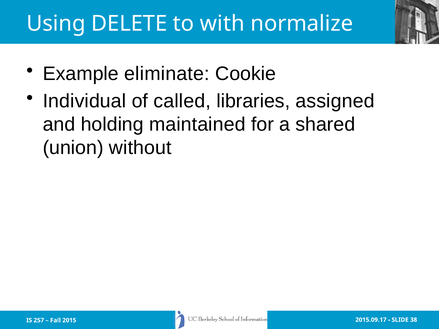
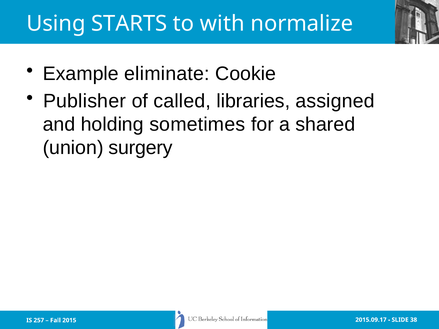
DELETE: DELETE -> STARTS
Individual: Individual -> Publisher
maintained: maintained -> sometimes
without: without -> surgery
